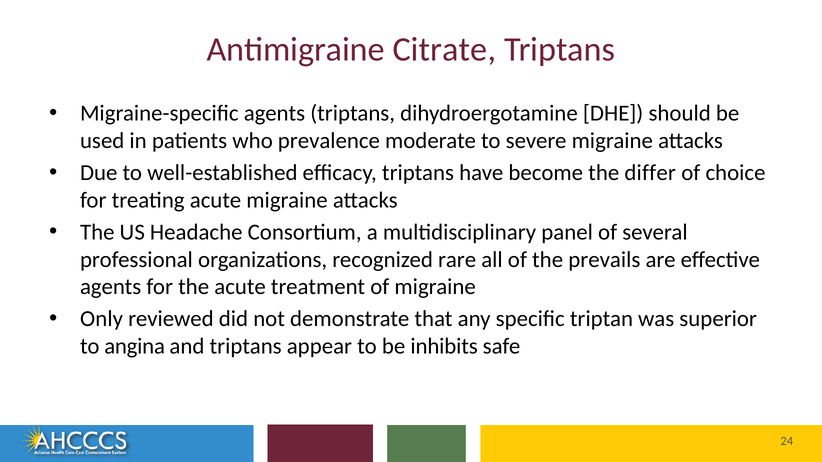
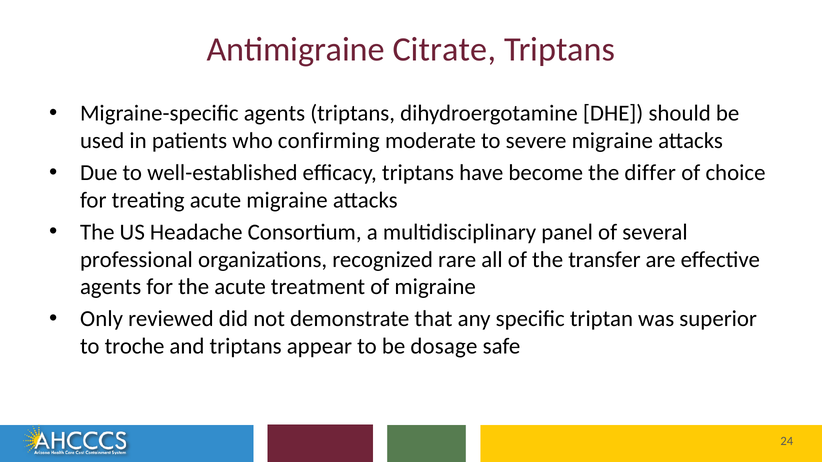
prevalence: prevalence -> confirming
prevails: prevails -> transfer
angina: angina -> troche
inhibits: inhibits -> dosage
